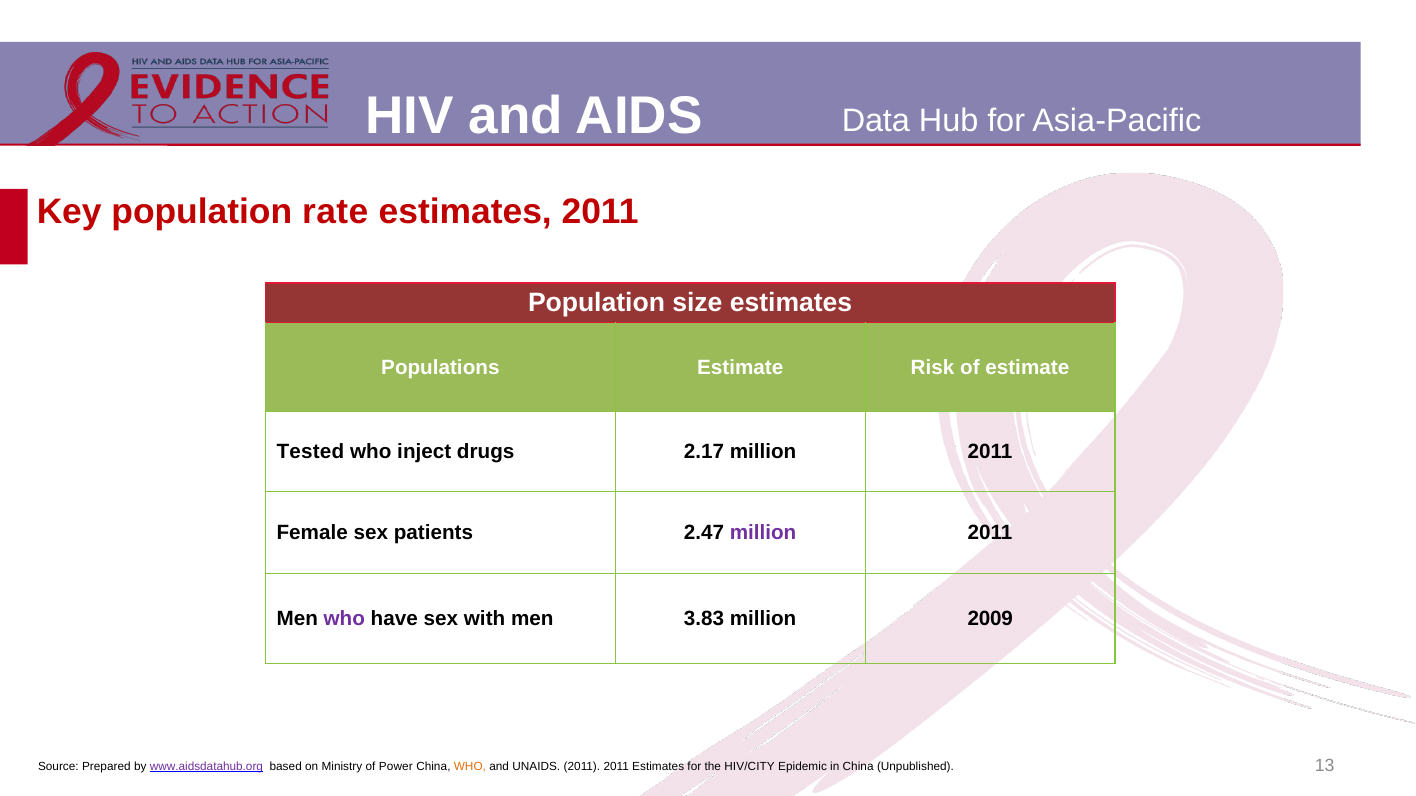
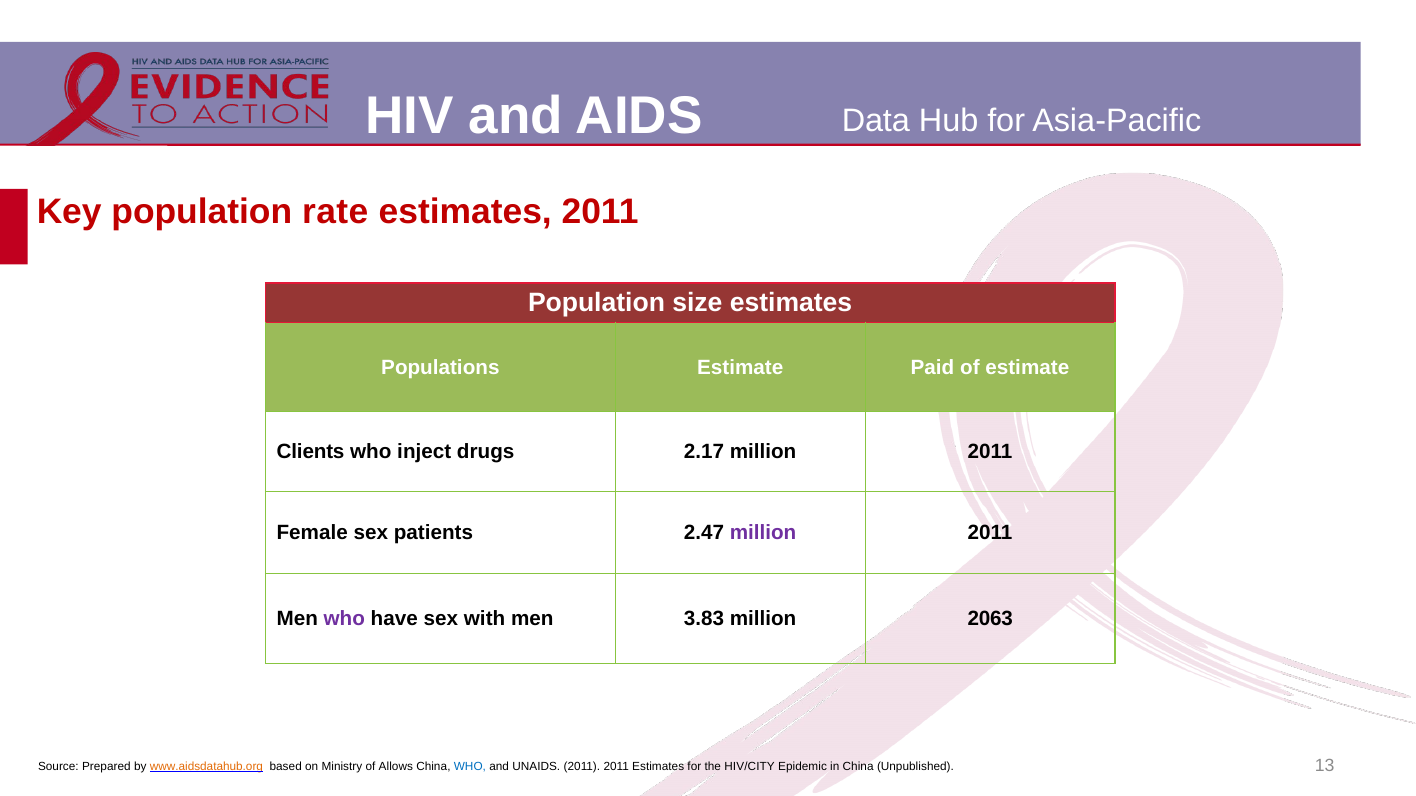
Risk: Risk -> Paid
Tested: Tested -> Clients
2009: 2009 -> 2063
www.aidsdatahub.org colour: purple -> orange
Power: Power -> Allows
WHO at (470, 767) colour: orange -> blue
